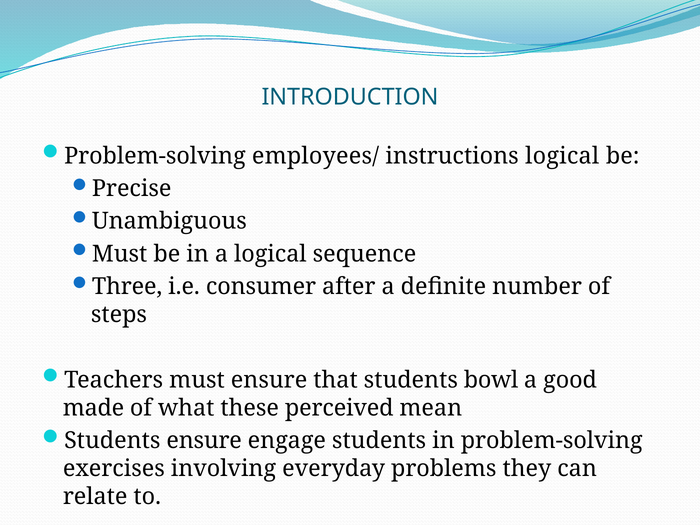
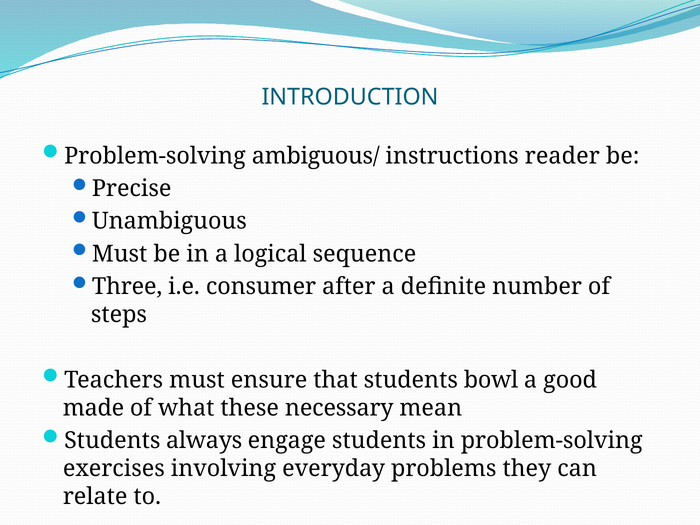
employees/: employees/ -> ambiguous/
instructions logical: logical -> reader
perceived: perceived -> necessary
Students ensure: ensure -> always
